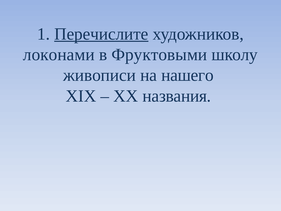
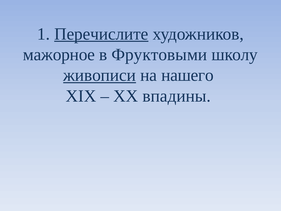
локонами: локонами -> мажорное
живописи underline: none -> present
названия: названия -> впадины
